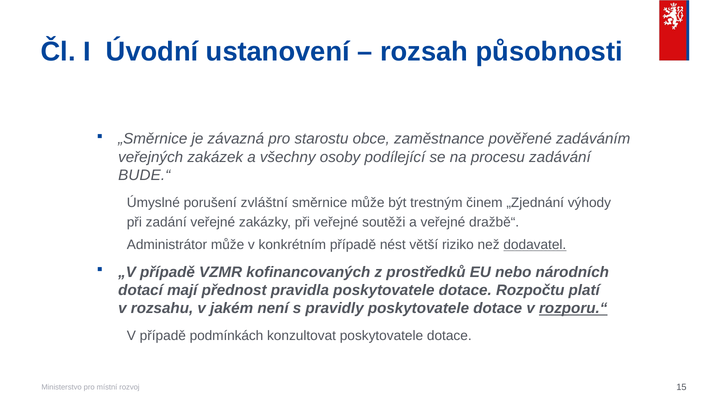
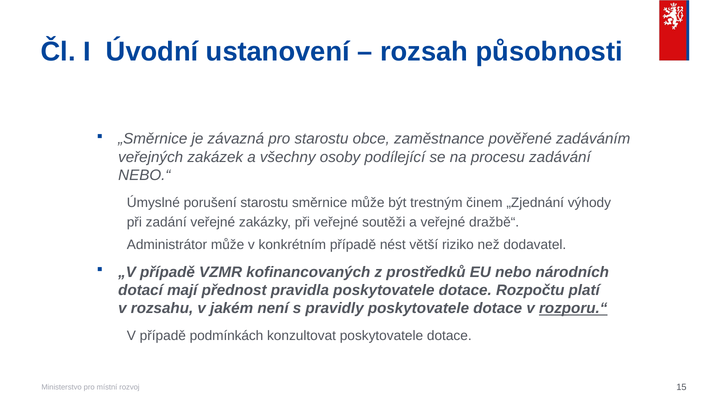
BUDE.“: BUDE.“ -> NEBO.“
porušení zvláštní: zvláštní -> starostu
dodavatel underline: present -> none
